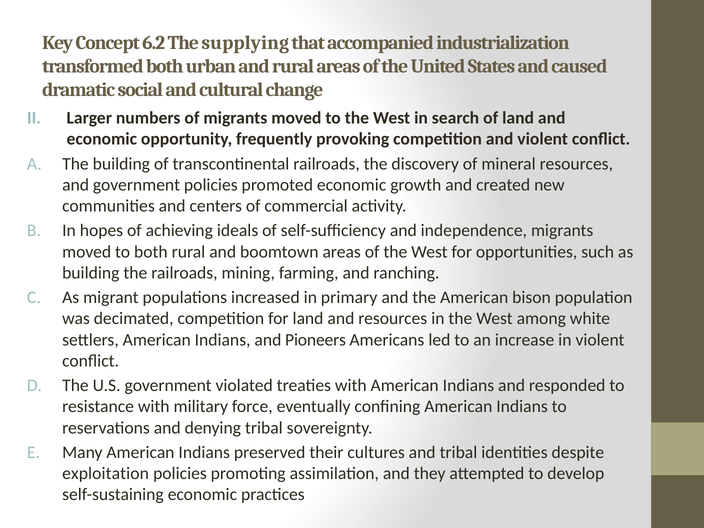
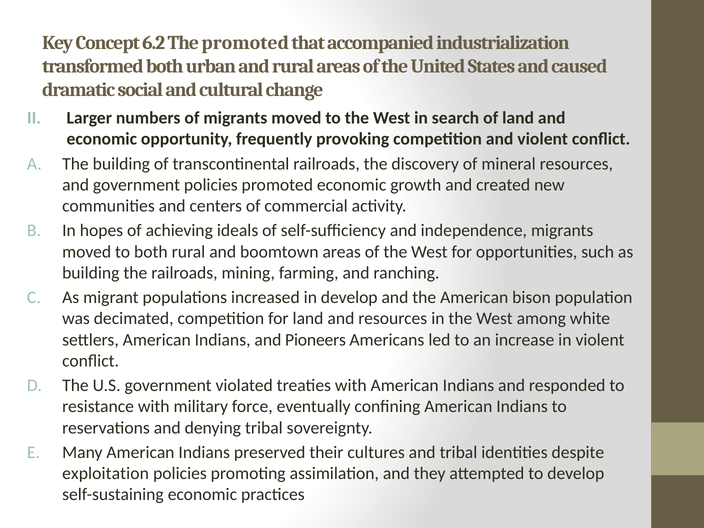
The supplying: supplying -> promoted
in primary: primary -> develop
